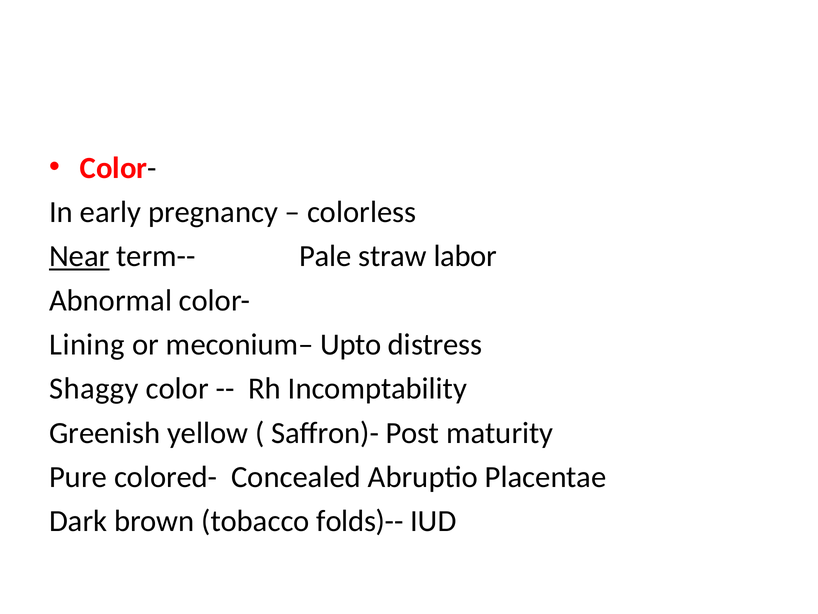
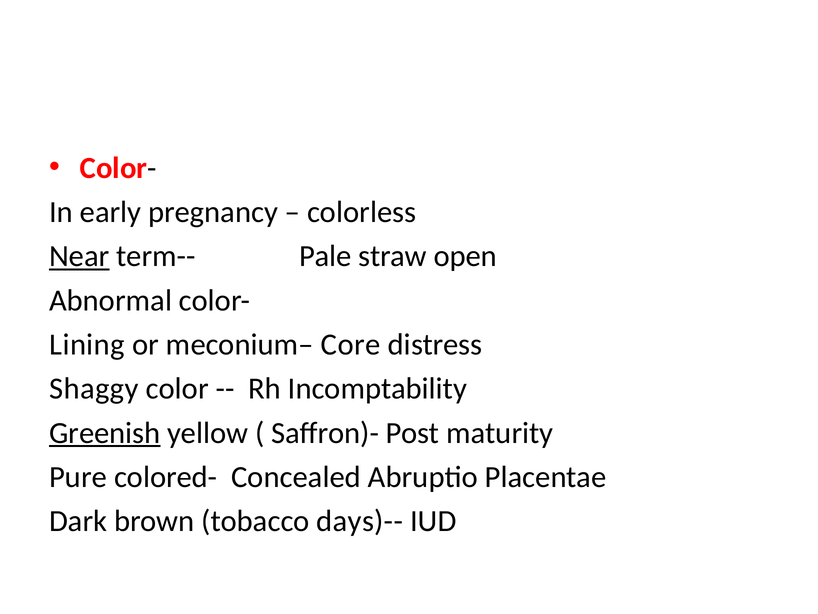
labor: labor -> open
Upto: Upto -> Core
Greenish underline: none -> present
folds)--: folds)-- -> days)--
